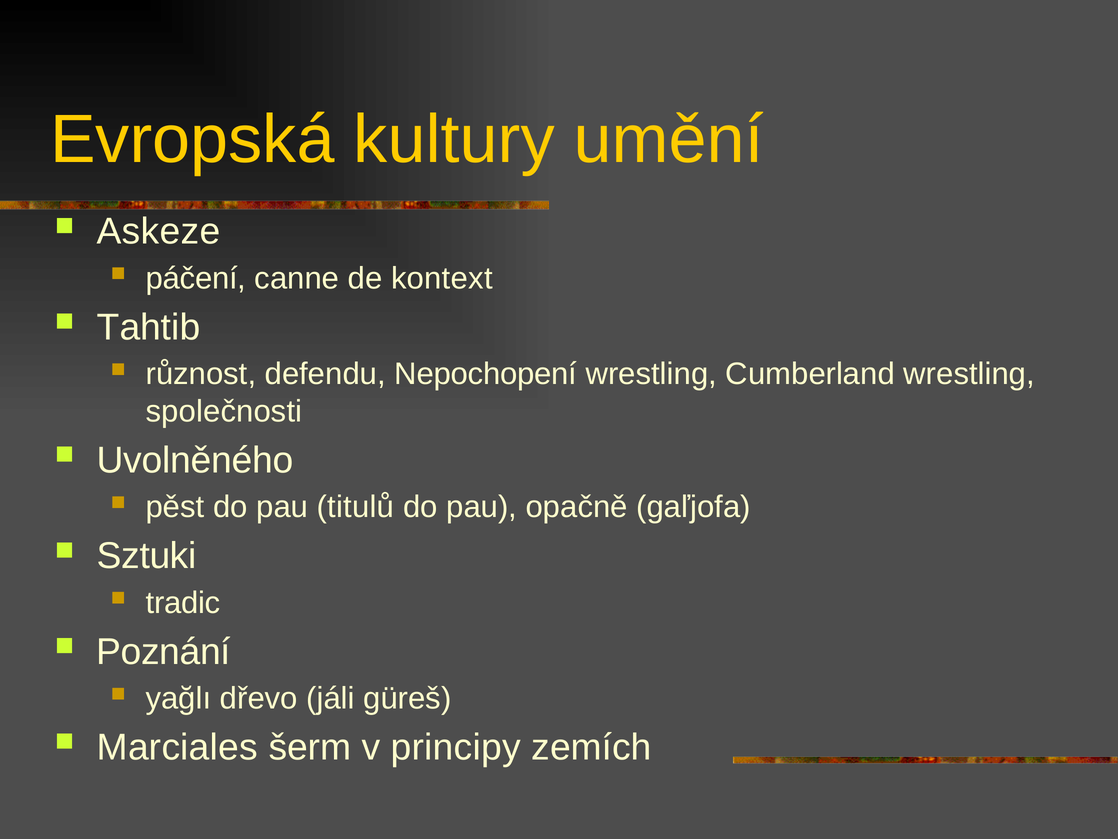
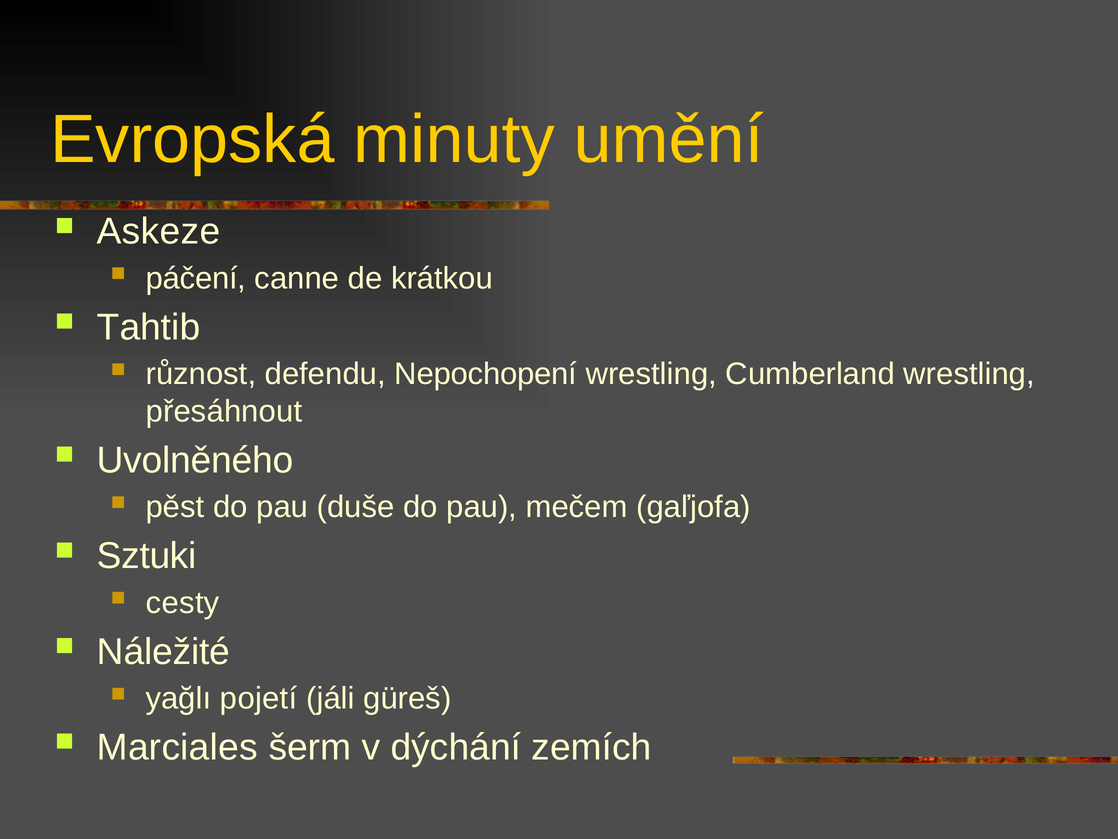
kultury: kultury -> minuty
kontext: kontext -> krátkou
společnosti: společnosti -> přesáhnout
titulů: titulů -> duše
opačně: opačně -> mečem
tradic: tradic -> cesty
Poznání: Poznání -> Náležité
dřevo: dřevo -> pojetí
principy: principy -> dýchání
